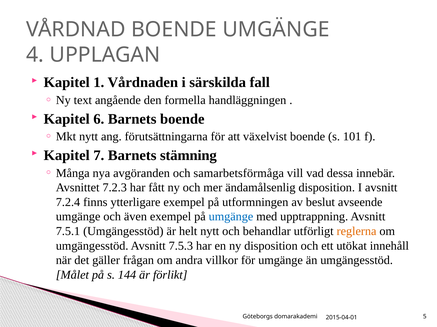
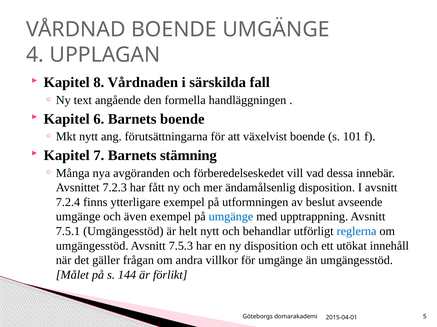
1: 1 -> 8
samarbetsförmåga: samarbetsförmåga -> förberedelseskedet
reglerna colour: orange -> blue
